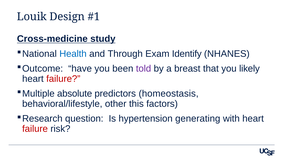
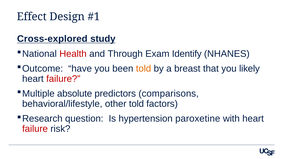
Louik: Louik -> Effect
Cross-medicine: Cross-medicine -> Cross-explored
Health colour: blue -> red
told at (144, 69) colour: purple -> orange
homeostasis: homeostasis -> comparisons
other this: this -> told
generating: generating -> paroxetine
